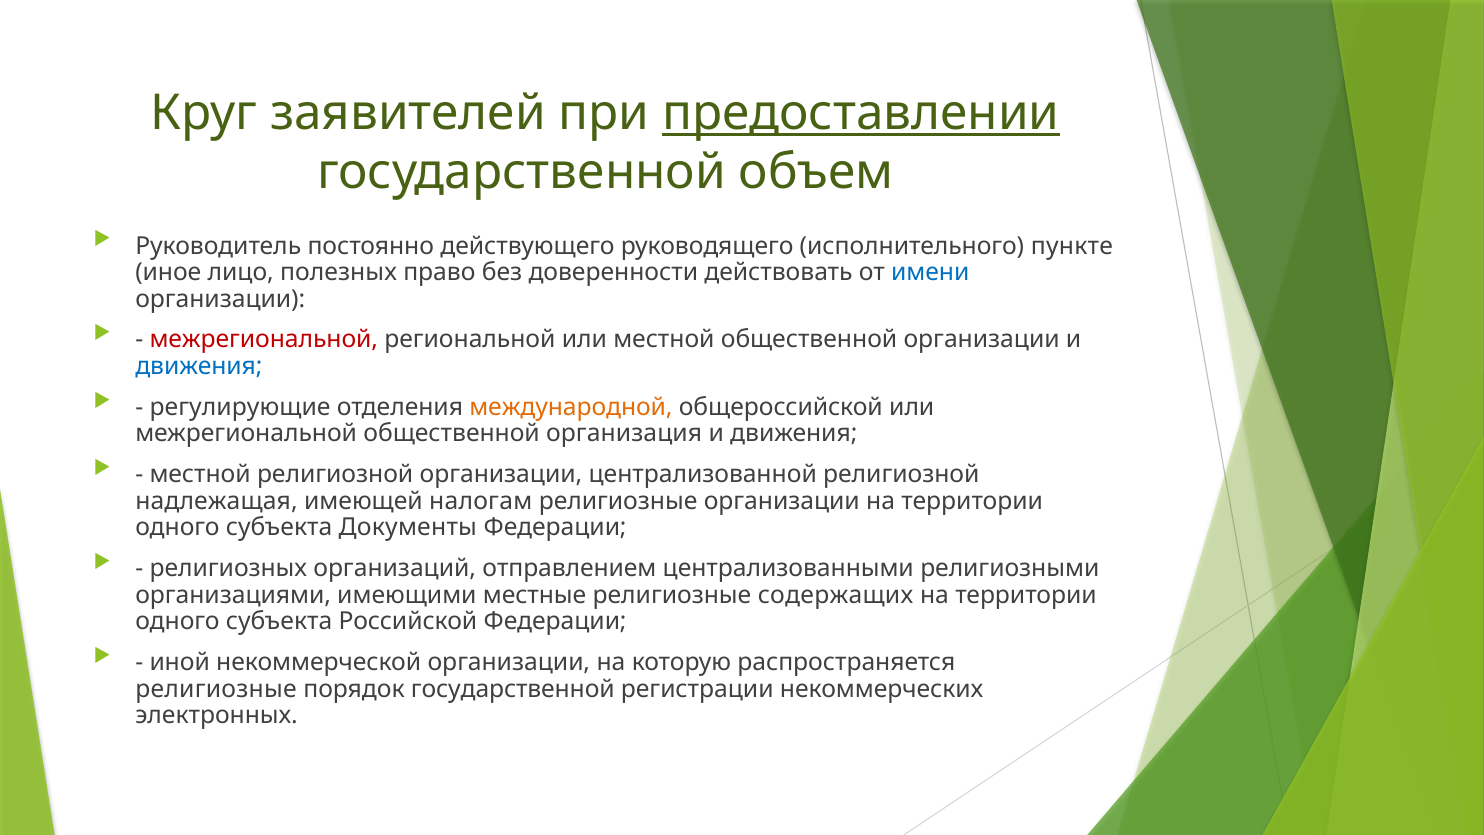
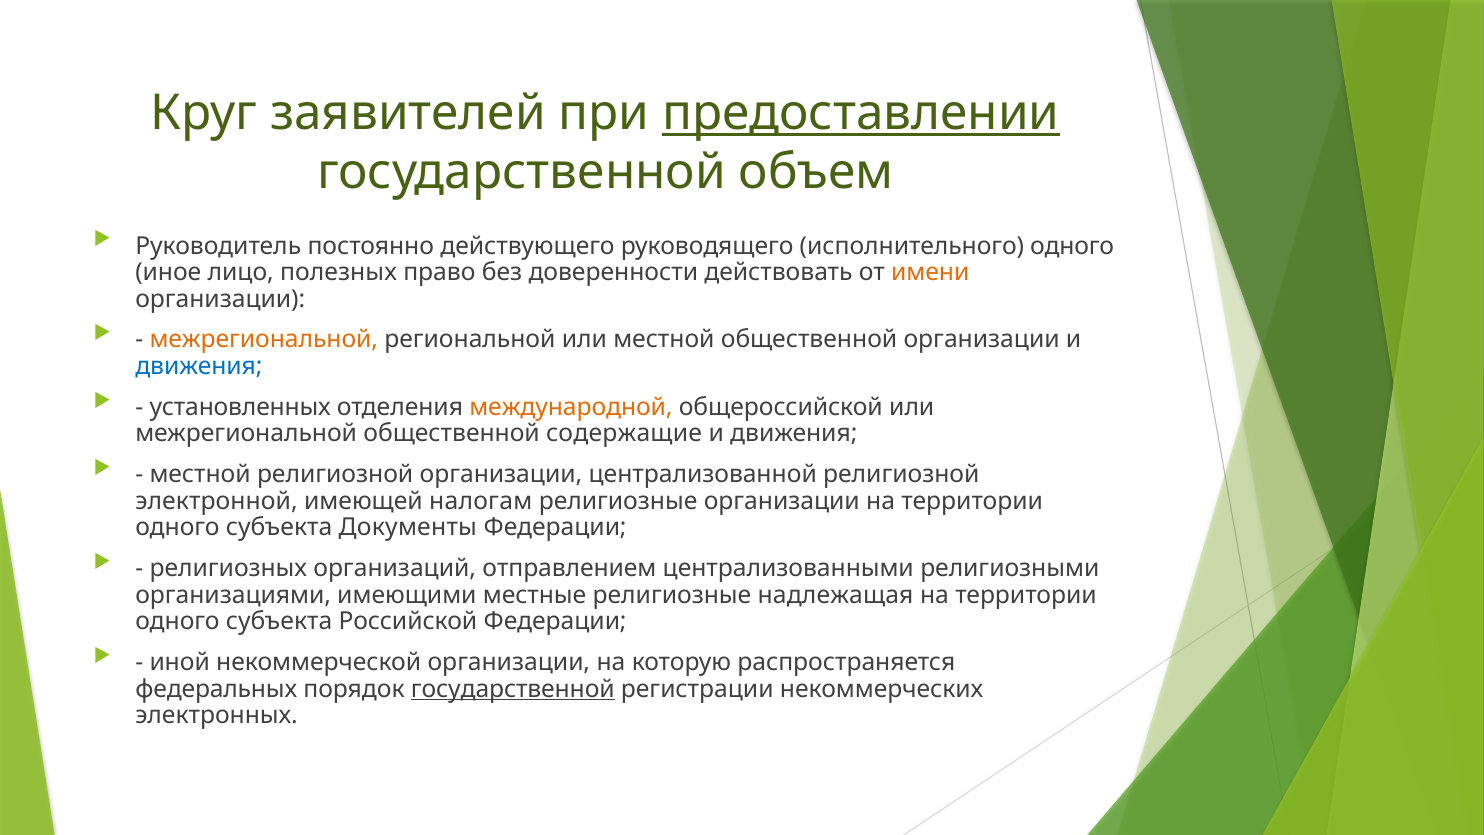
исполнительного пункте: пункте -> одного
имени colour: blue -> orange
межрегиональной at (264, 340) colour: red -> orange
регулирующие: регулирующие -> установленных
организация: организация -> содержащие
надлежащая: надлежащая -> электронной
содержащих: содержащих -> надлежащая
религиозные at (216, 689): религиозные -> федеральных
государственной at (513, 689) underline: none -> present
